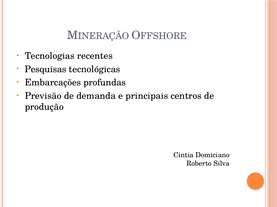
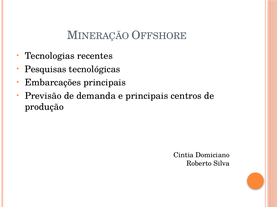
Embarcações profundas: profundas -> principais
